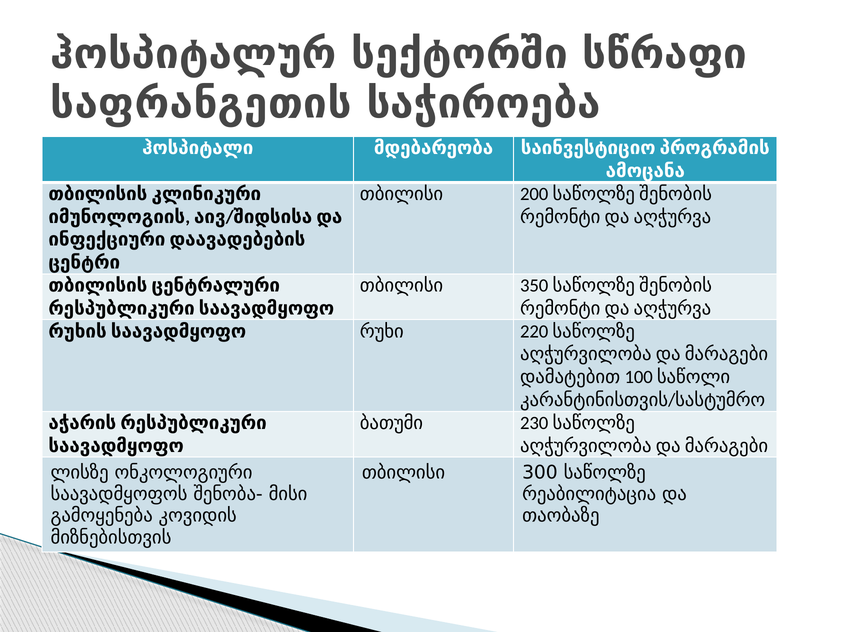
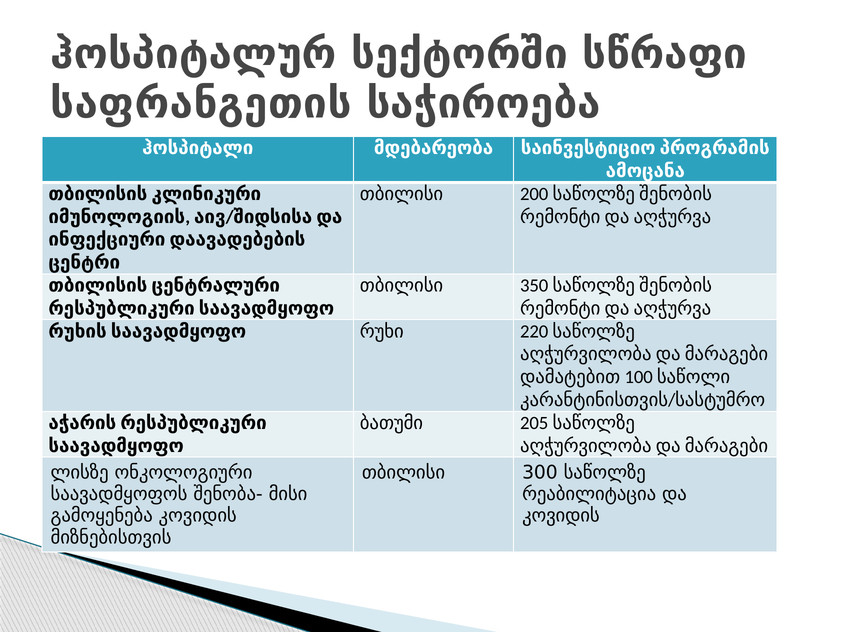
230: 230 -> 205
თაობაზე at (561, 516): თაობაზე -> კოვიდის
